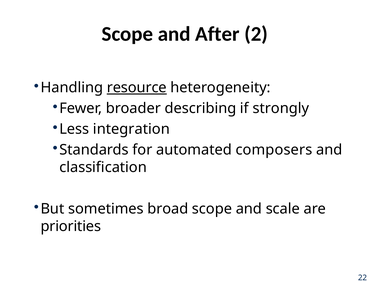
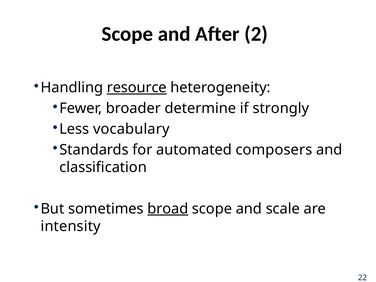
describing: describing -> determine
integration: integration -> vocabulary
broad underline: none -> present
priorities: priorities -> intensity
